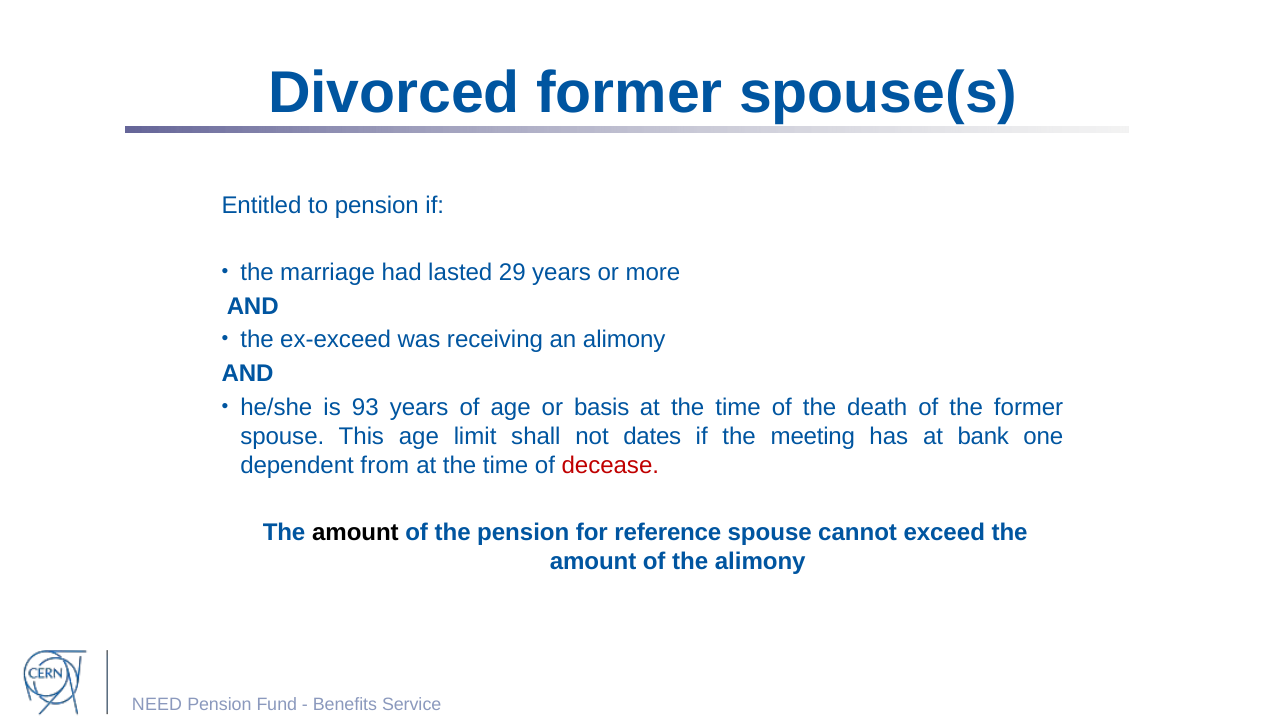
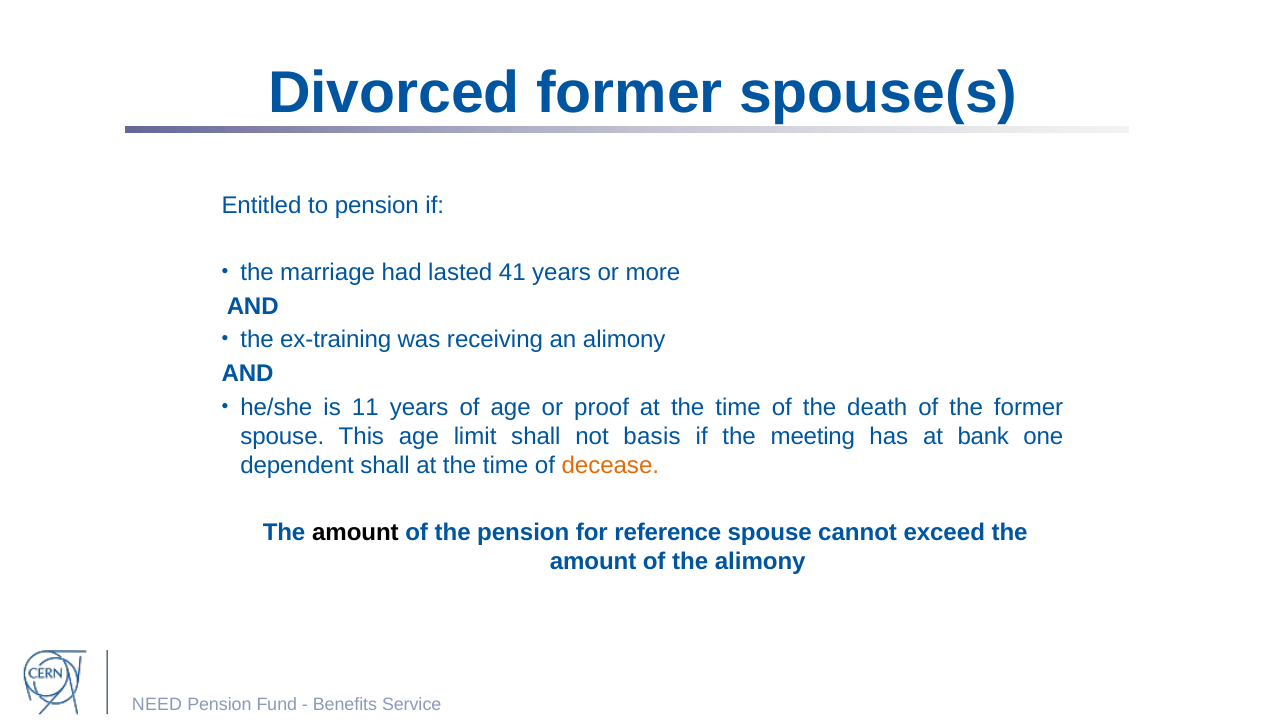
29: 29 -> 41
ex-exceed: ex-exceed -> ex-training
93: 93 -> 11
basis: basis -> proof
dates: dates -> basis
dependent from: from -> shall
decease colour: red -> orange
